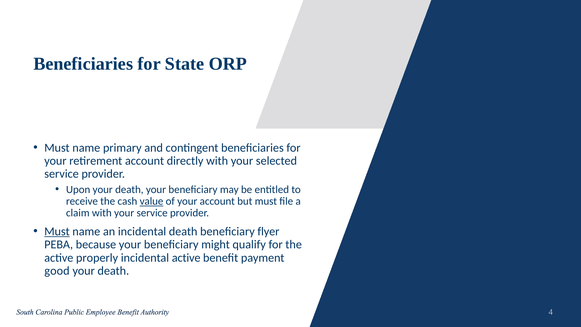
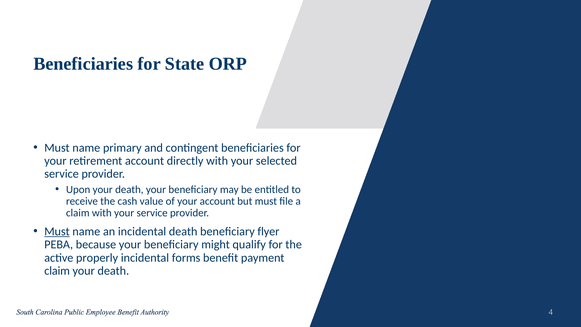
value underline: present -> none
incidental active: active -> forms
good at (57, 271): good -> claim
